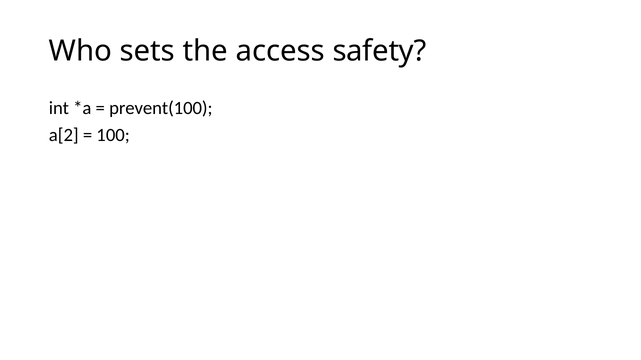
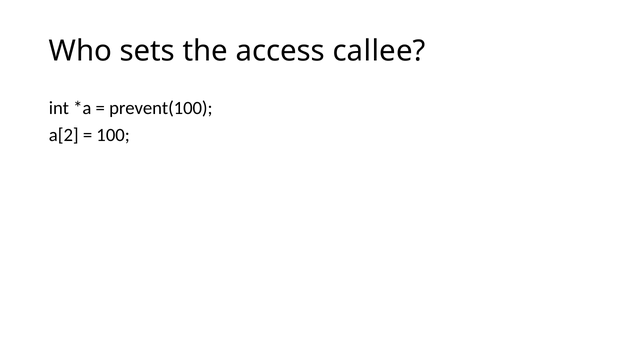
safety: safety -> callee
